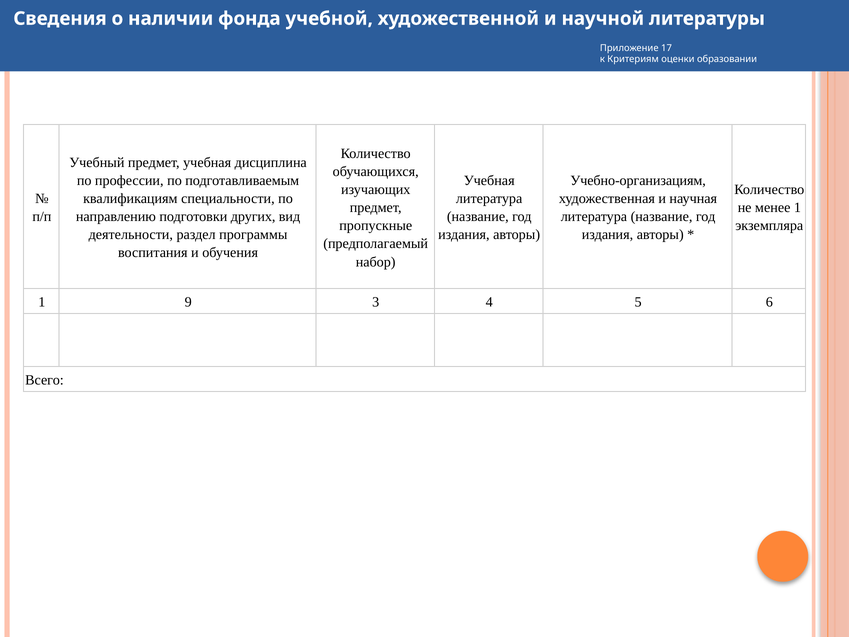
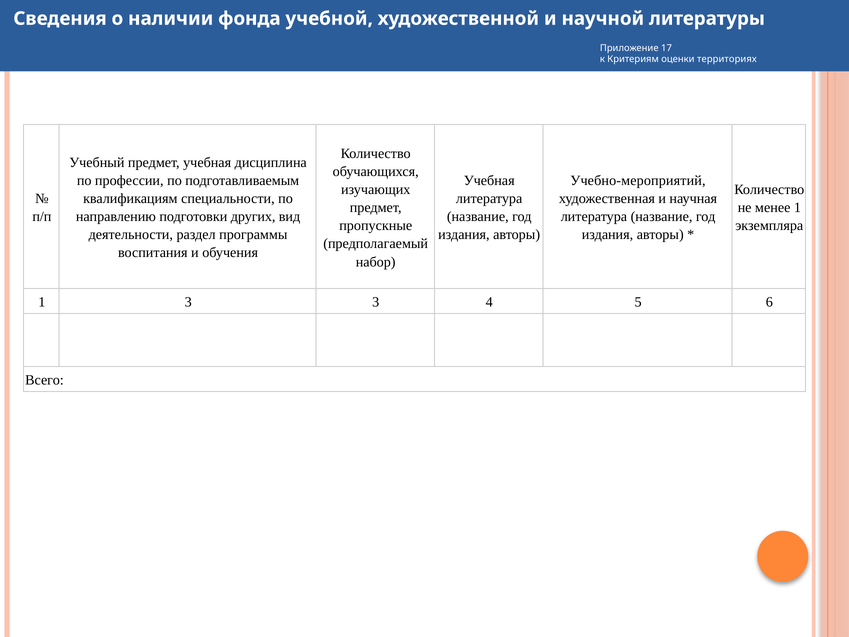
образовании: образовании -> территориях
Учебно-организациям: Учебно-организациям -> Учебно-мероприятий
1 9: 9 -> 3
